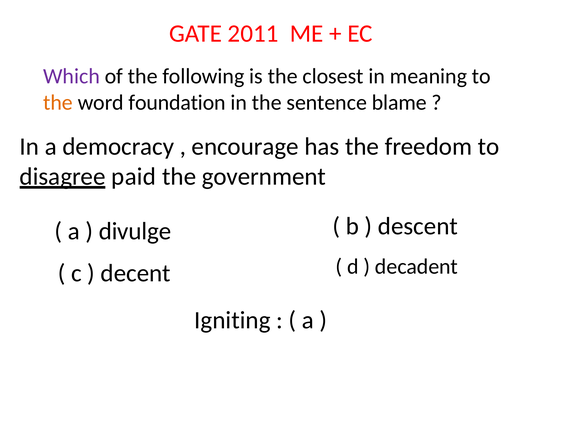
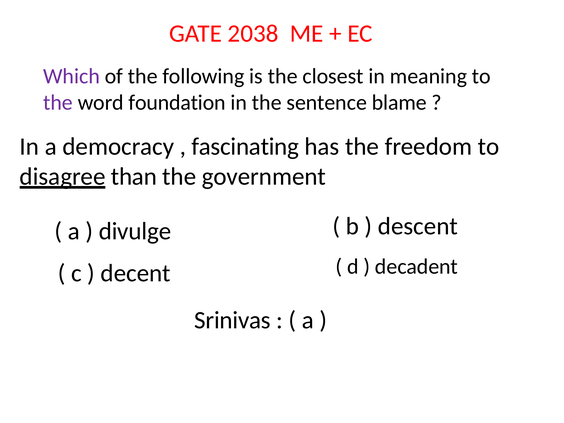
2011: 2011 -> 2038
the at (58, 102) colour: orange -> purple
encourage: encourage -> fascinating
paid: paid -> than
Igniting: Igniting -> Srinivas
